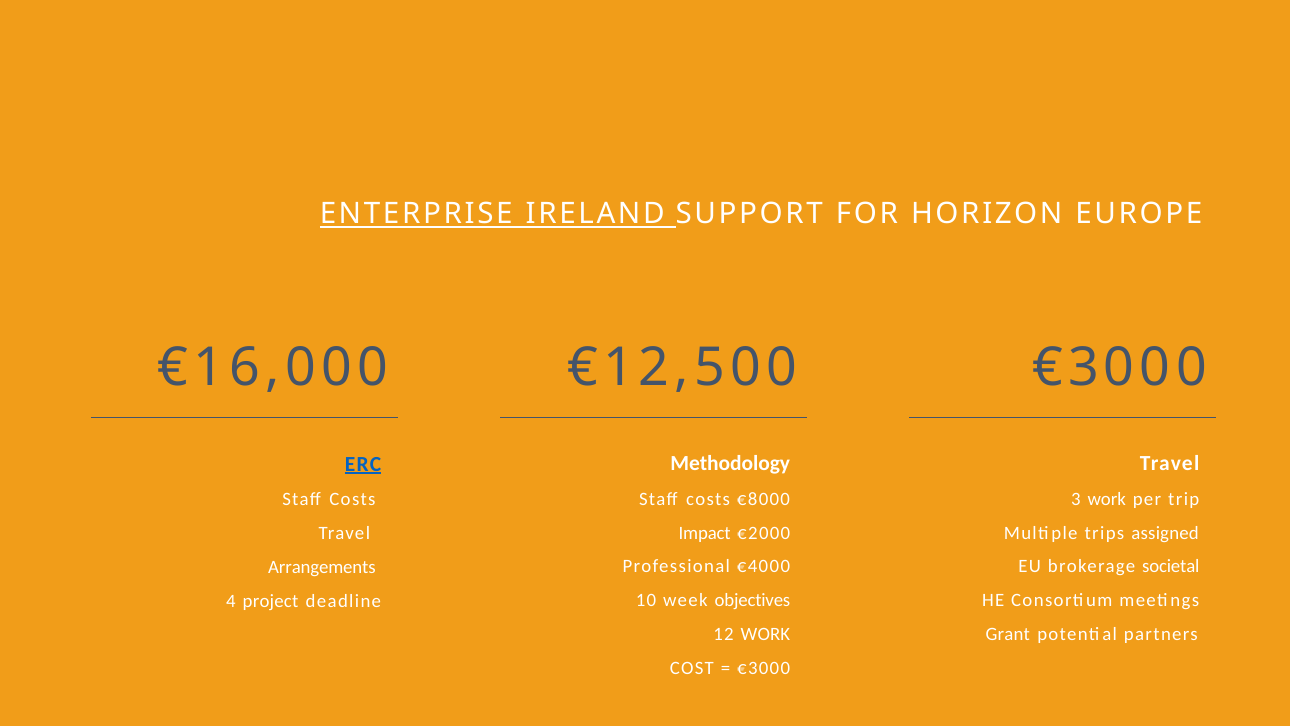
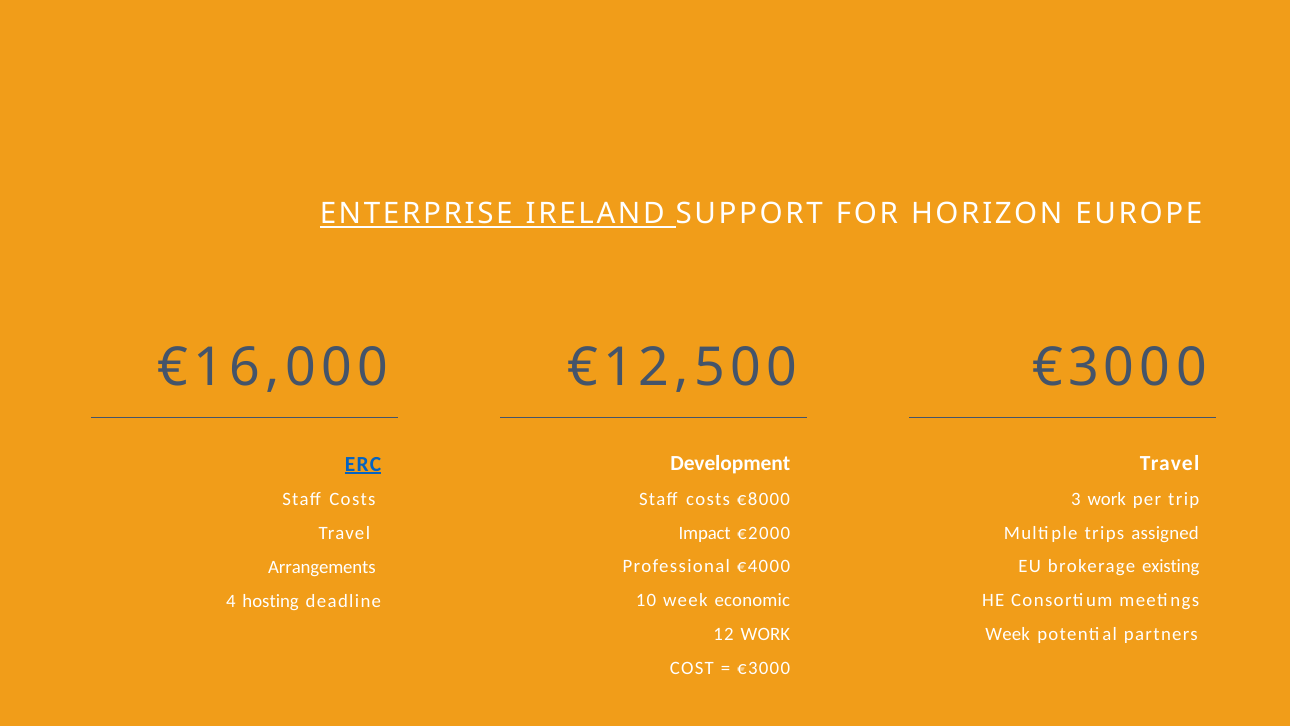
Methodology: Methodology -> Development
societal: societal -> existing
objectives: objectives -> economic
project: project -> hosting
Grant at (1008, 634): Grant -> Week
